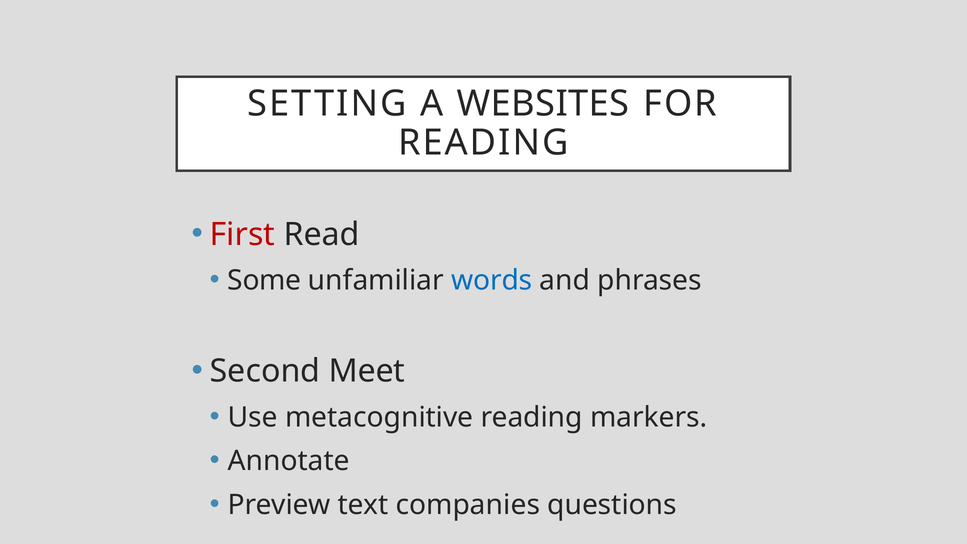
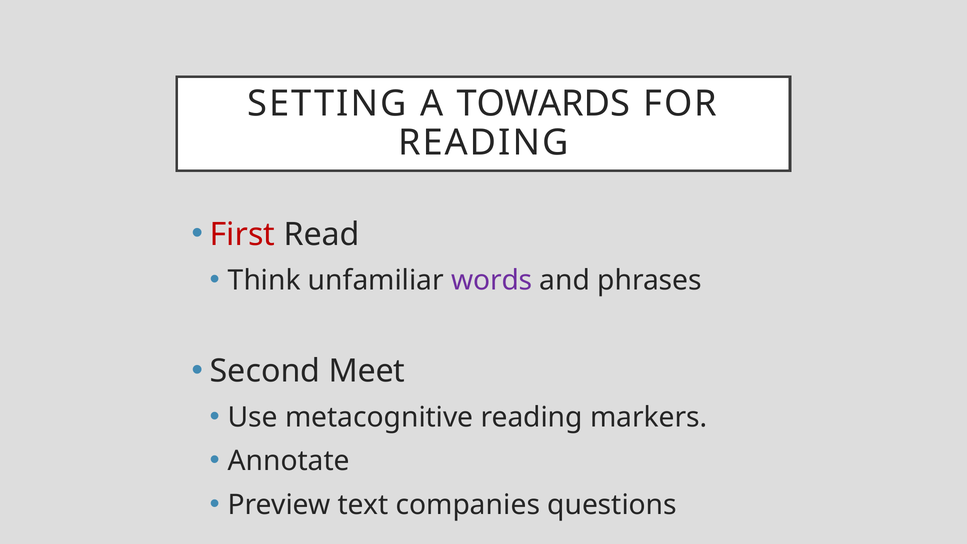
WEBSITES: WEBSITES -> TOWARDS
Some: Some -> Think
words colour: blue -> purple
